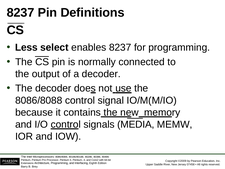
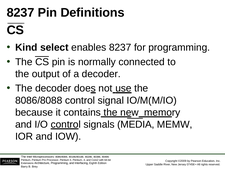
Less: Less -> Kind
